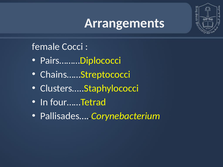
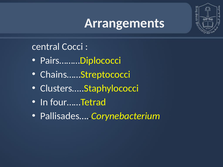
female: female -> central
